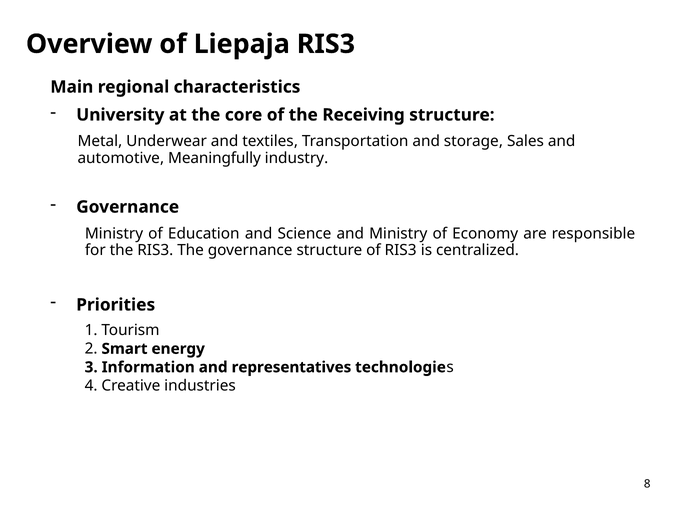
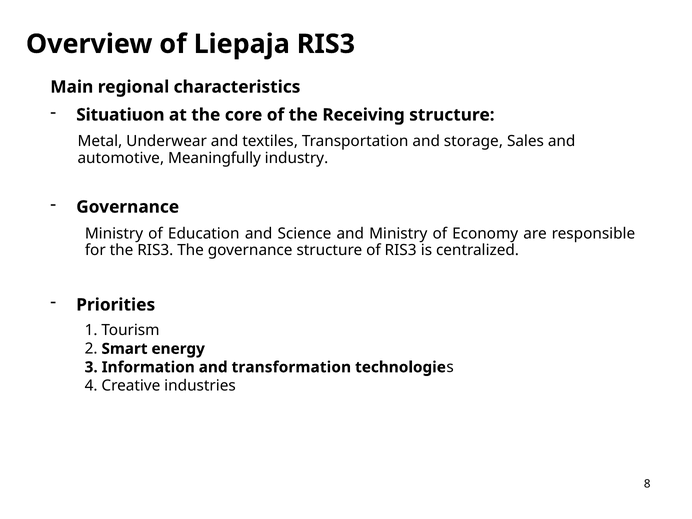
University: University -> Situatiuon
representatives: representatives -> transformation
